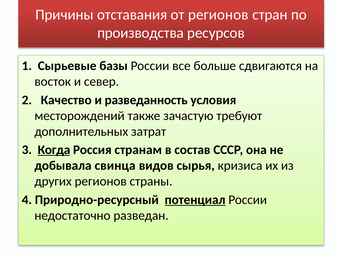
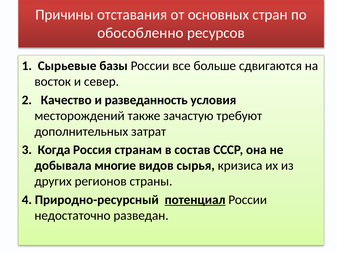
от регионов: регионов -> основных
производства: производства -> обособленно
Когда underline: present -> none
свинца: свинца -> многие
